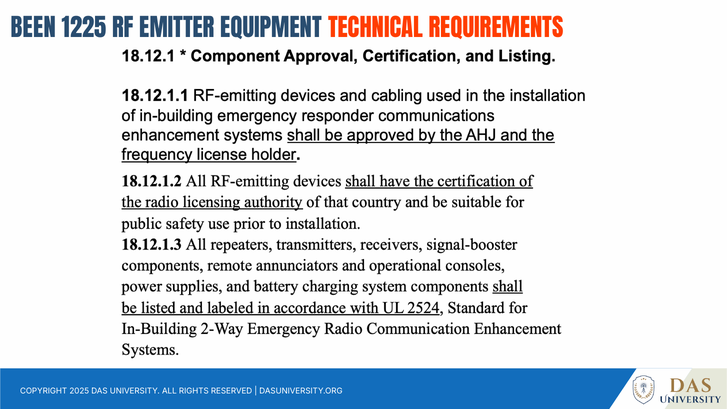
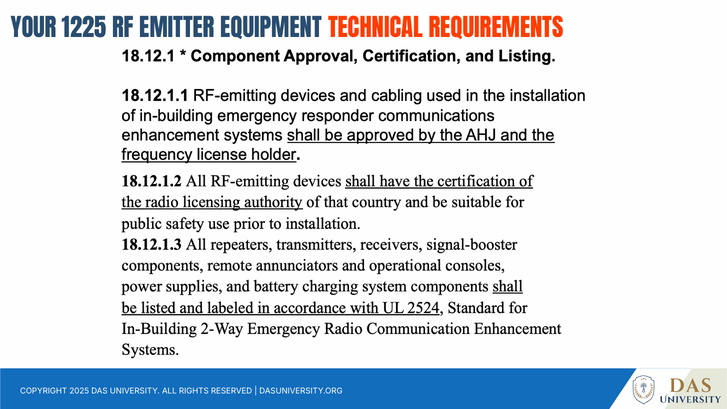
BEEN: BEEN -> YOUR
